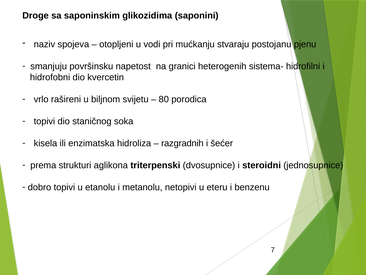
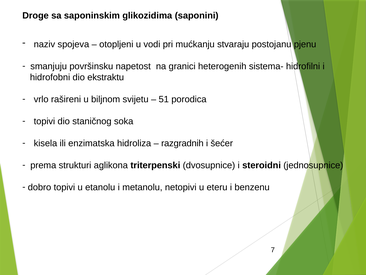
kvercetin: kvercetin -> ekstraktu
80: 80 -> 51
